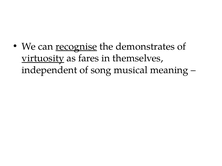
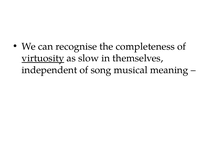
recognise underline: present -> none
demonstrates: demonstrates -> completeness
fares: fares -> slow
